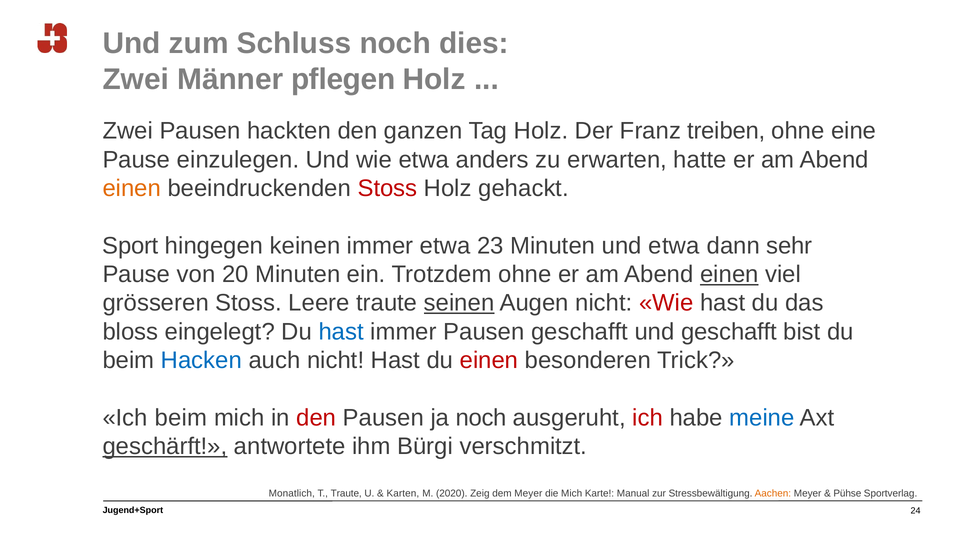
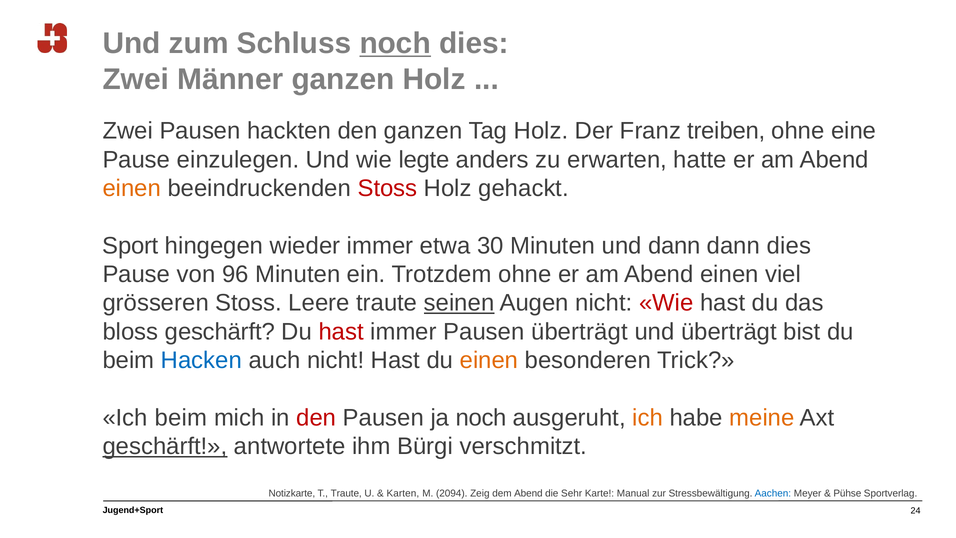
noch at (395, 43) underline: none -> present
Männer pflegen: pflegen -> ganzen
wie etwa: etwa -> legte
keinen: keinen -> wieder
23: 23 -> 30
und etwa: etwa -> dann
dann sehr: sehr -> dies
20: 20 -> 96
einen at (729, 274) underline: present -> none
bloss eingelegt: eingelegt -> geschärft
hast at (341, 332) colour: blue -> red
Pausen geschafft: geschafft -> überträgt
und geschafft: geschafft -> überträgt
einen at (489, 360) colour: red -> orange
ich at (648, 418) colour: red -> orange
meine colour: blue -> orange
Monatlich: Monatlich -> Notizkarte
2020: 2020 -> 2094
dem Meyer: Meyer -> Abend
die Mich: Mich -> Sehr
Aachen colour: orange -> blue
